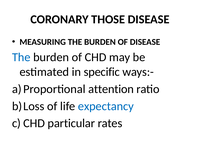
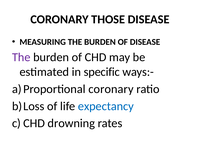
The at (21, 57) colour: blue -> purple
attention at (111, 89): attention -> coronary
particular: particular -> drowning
